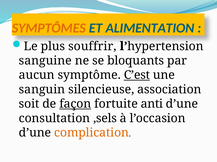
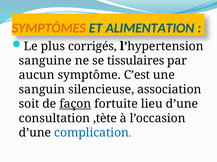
souffrir: souffrir -> corrigés
bloquants: bloquants -> tissulaires
C’est underline: present -> none
anti: anti -> lieu
,sels: ,sels -> ,tète
complication colour: orange -> blue
